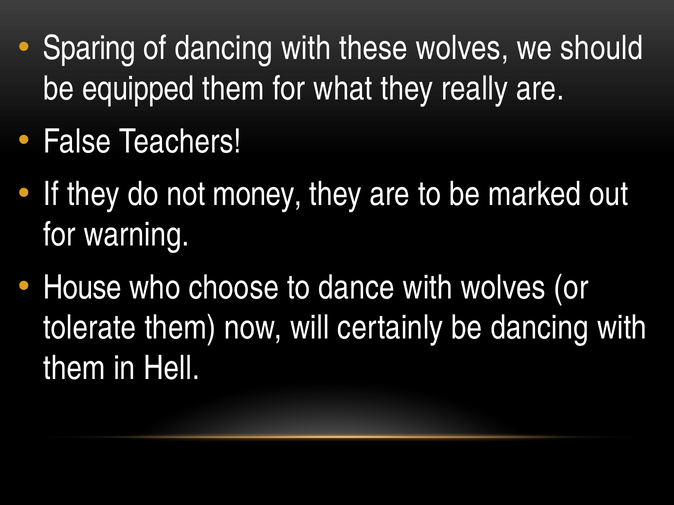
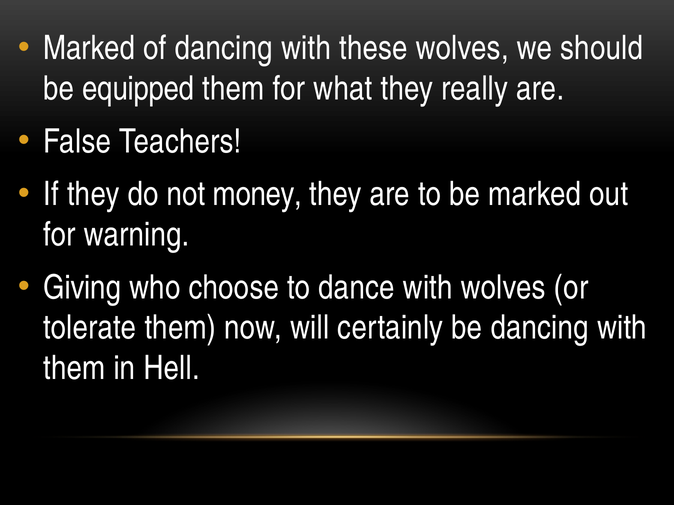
Sparing at (89, 48): Sparing -> Marked
House: House -> Giving
